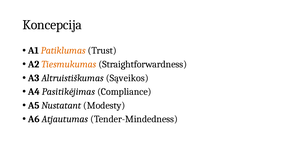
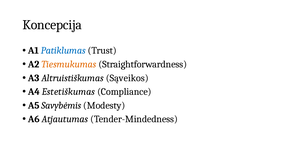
Patiklumas colour: orange -> blue
Pasitikėjimas: Pasitikėjimas -> Estetiškumas
Nustatant: Nustatant -> Savybėmis
